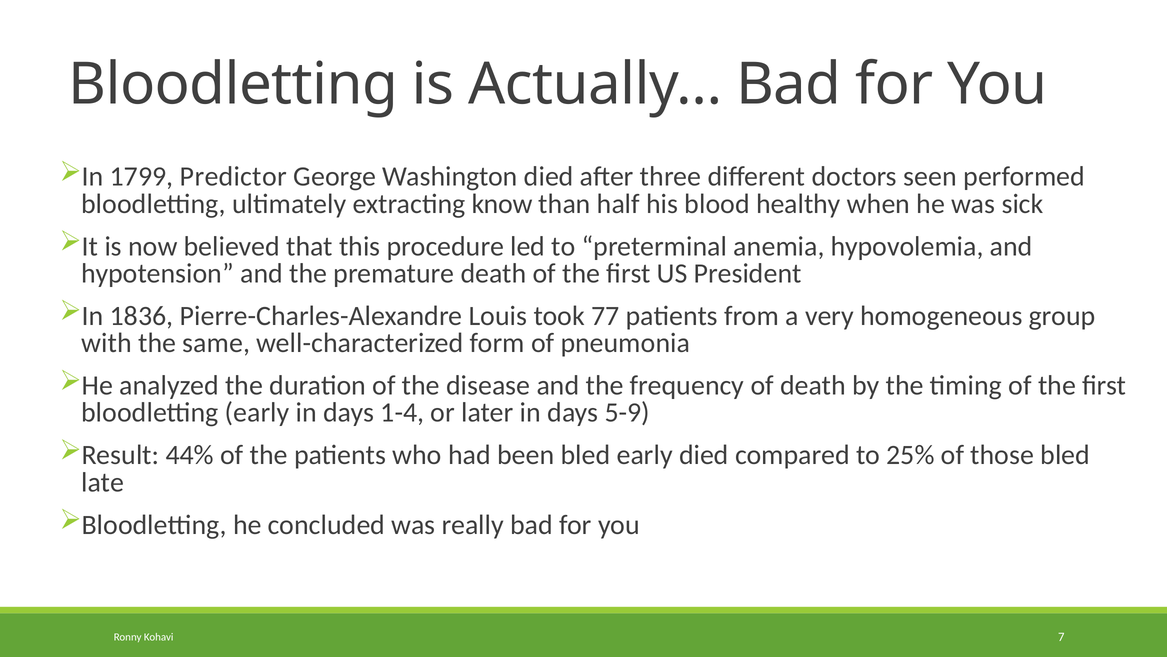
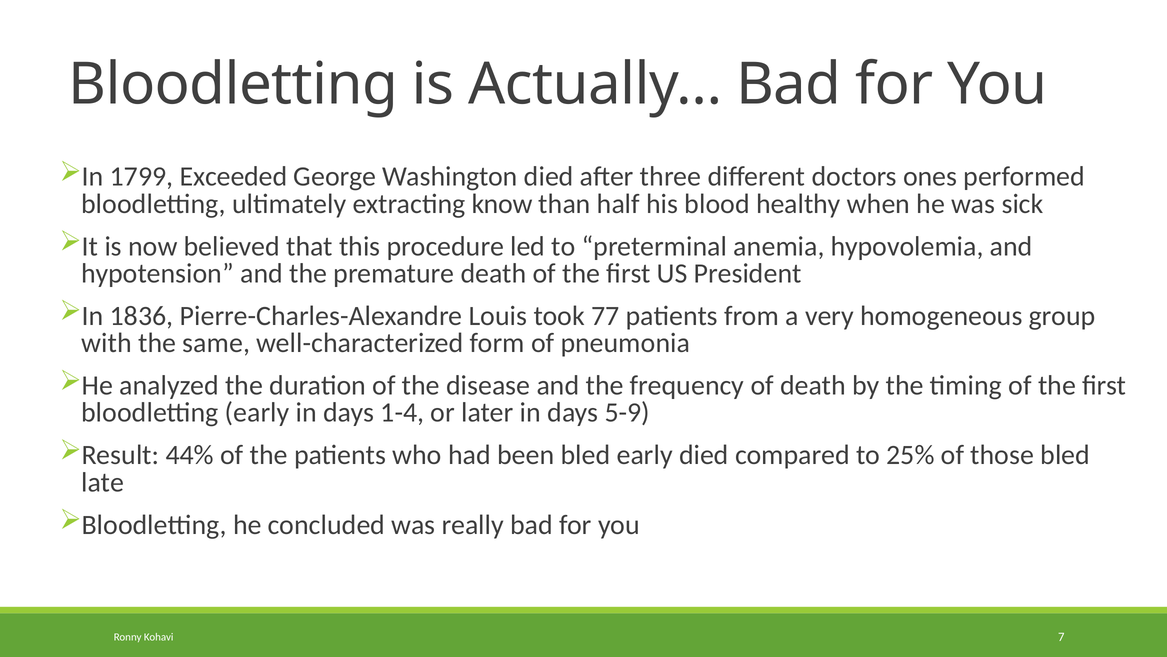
Predictor: Predictor -> Exceeded
seen: seen -> ones
